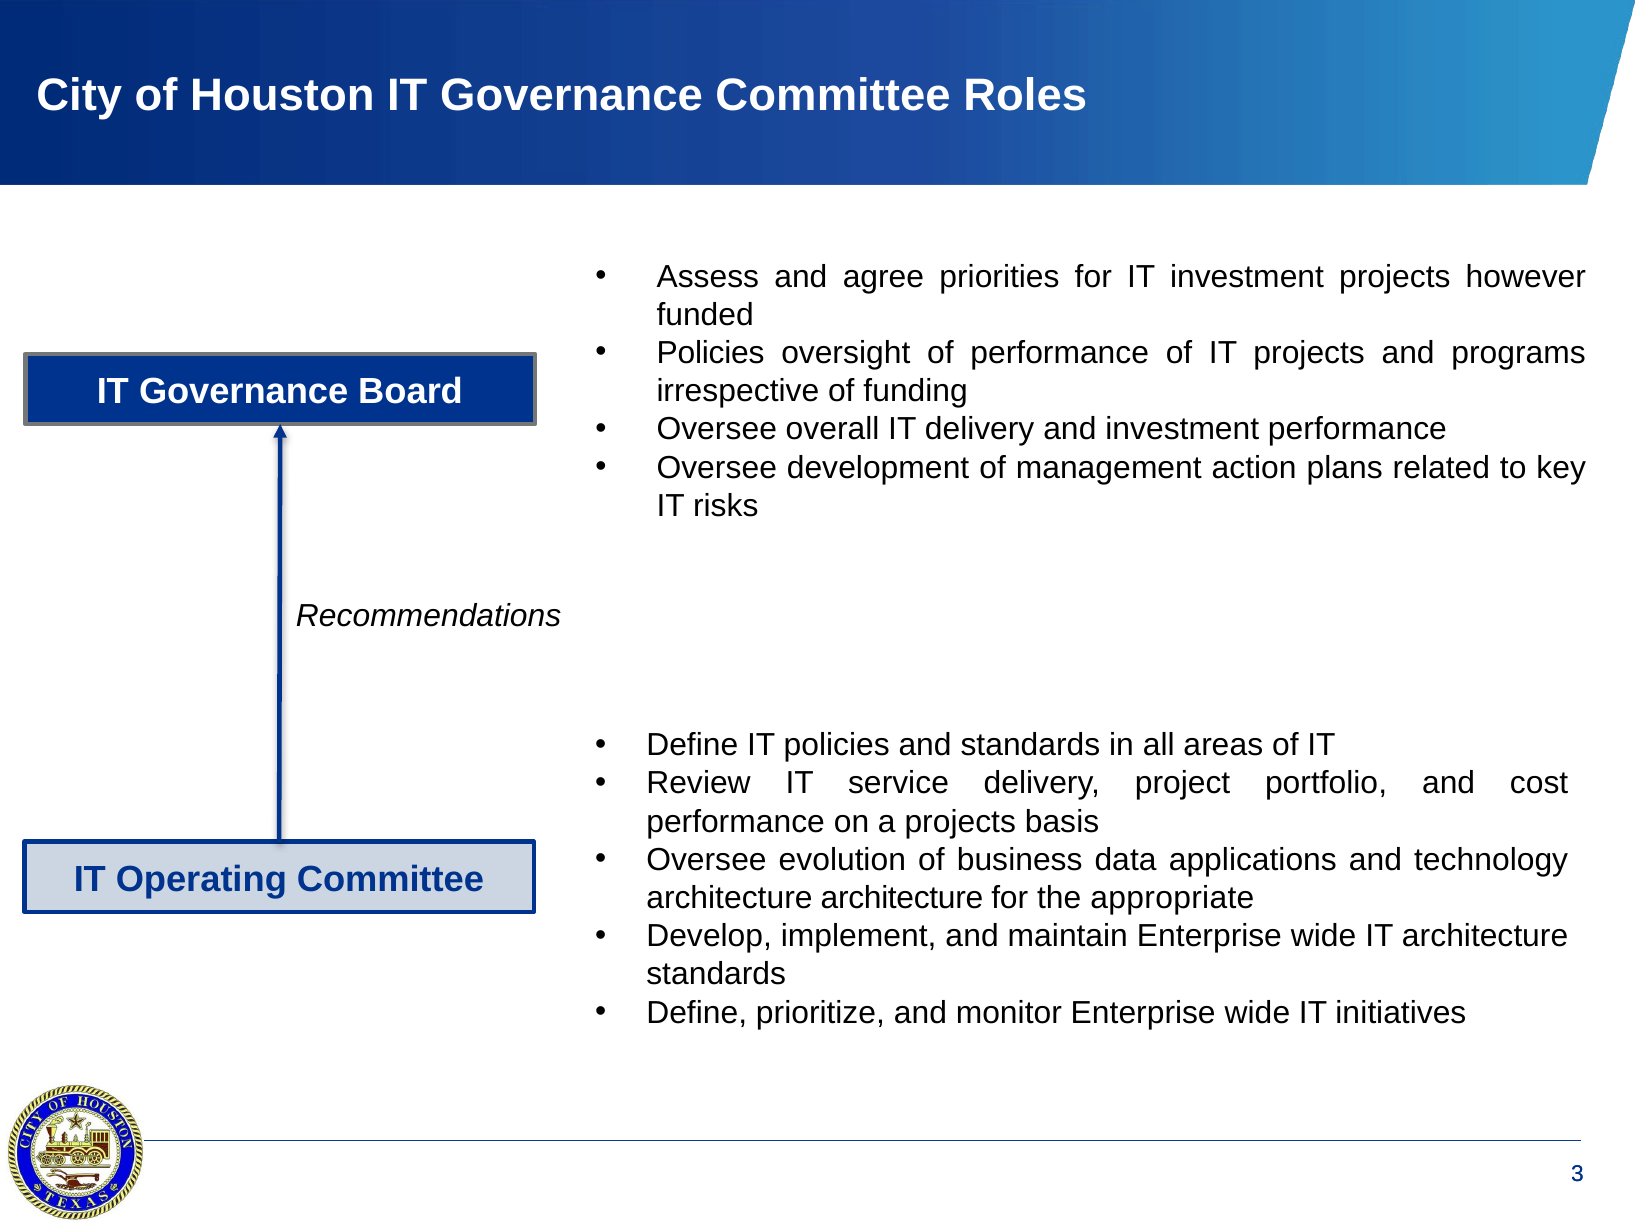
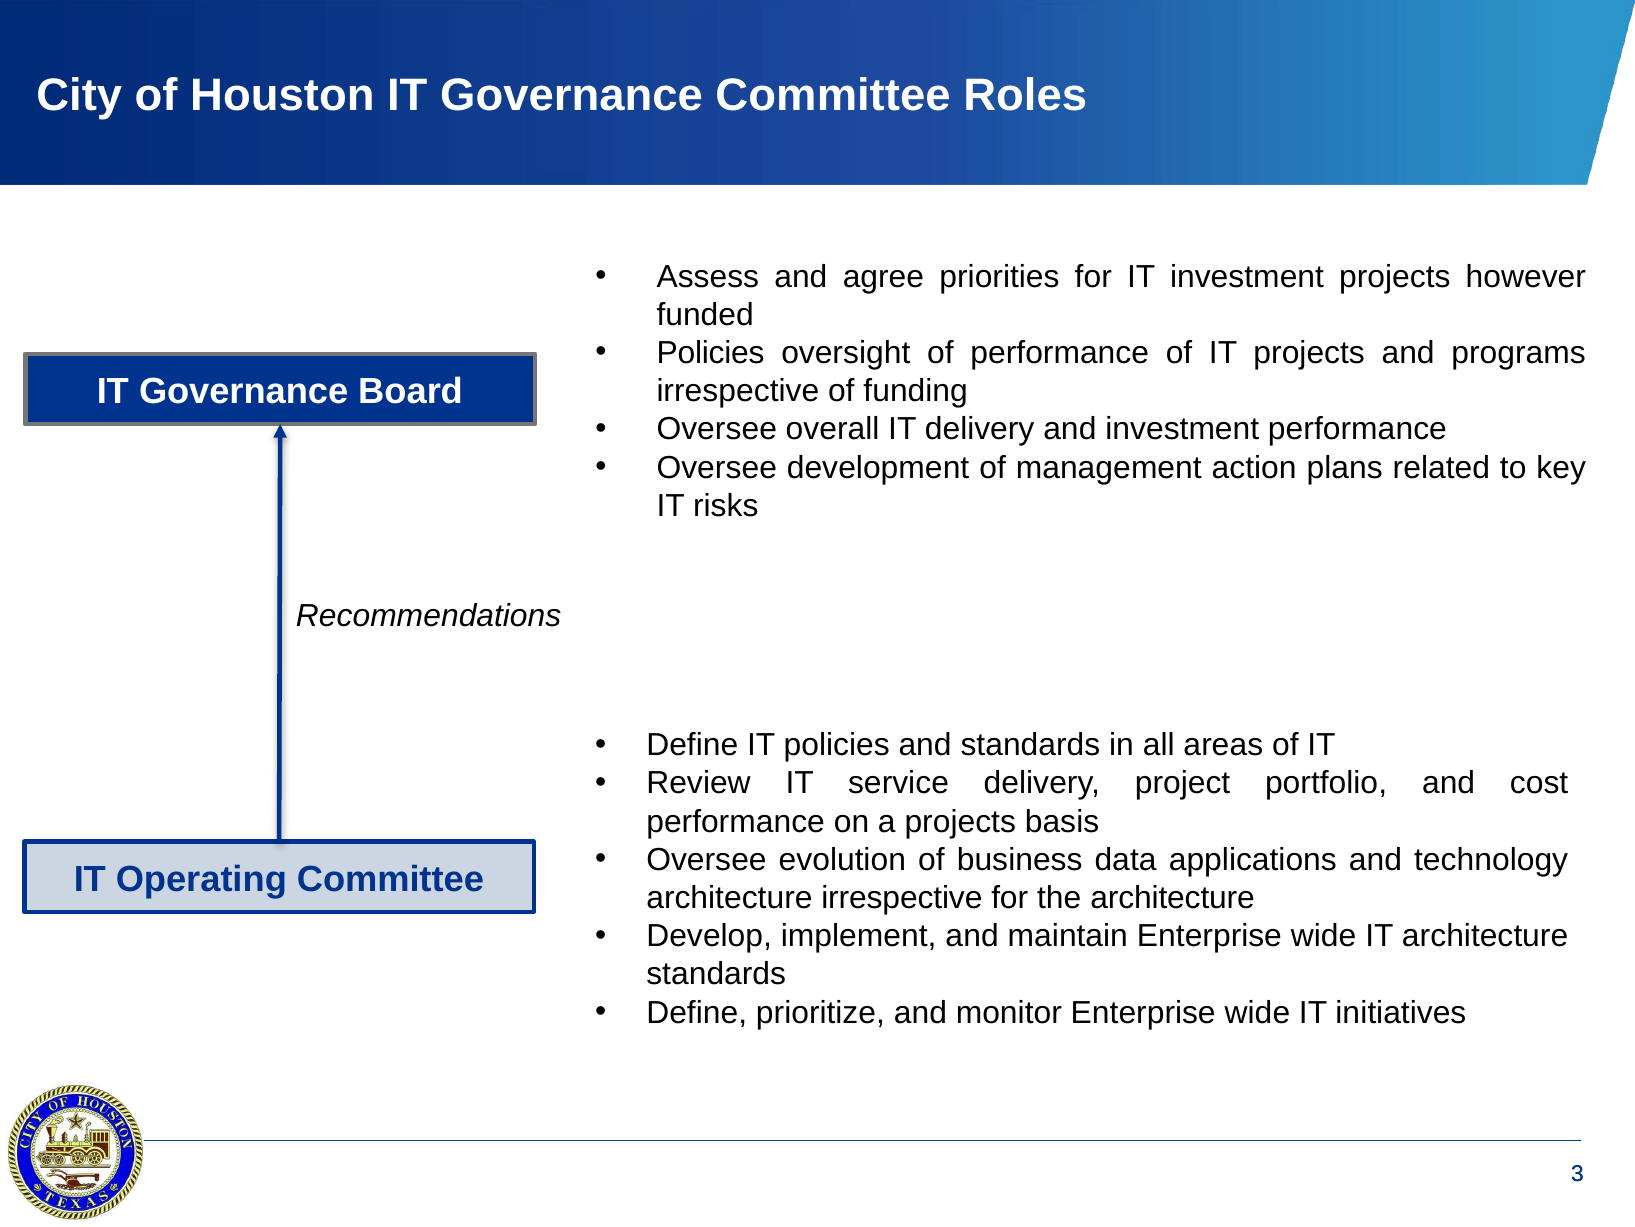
architecture architecture: architecture -> irrespective
the appropriate: appropriate -> architecture
